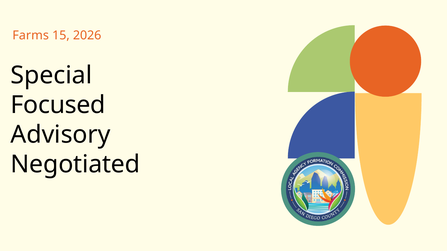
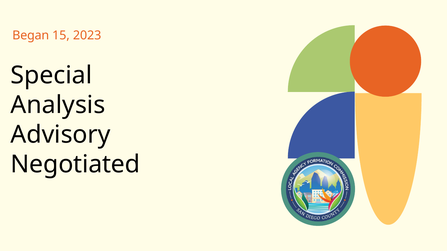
Farms: Farms -> Began
2026: 2026 -> 2023
Focused: Focused -> Analysis
